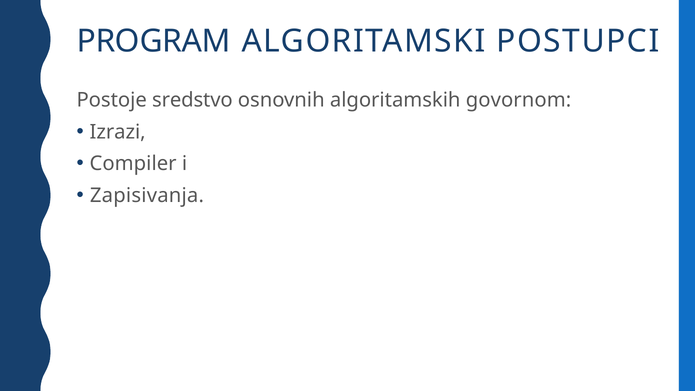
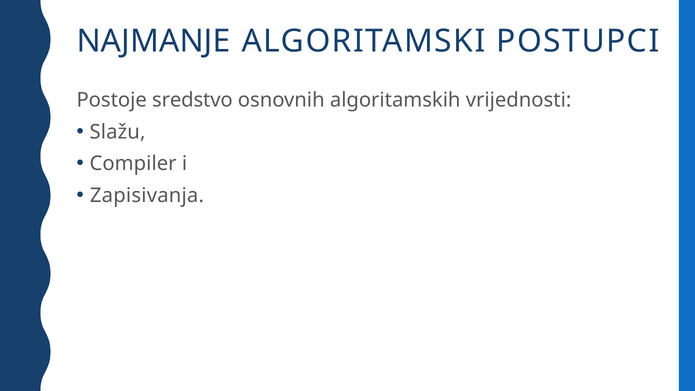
PROGRAM: PROGRAM -> NAJMANJE
govornom: govornom -> vrijednosti
Izrazi: Izrazi -> Slažu
